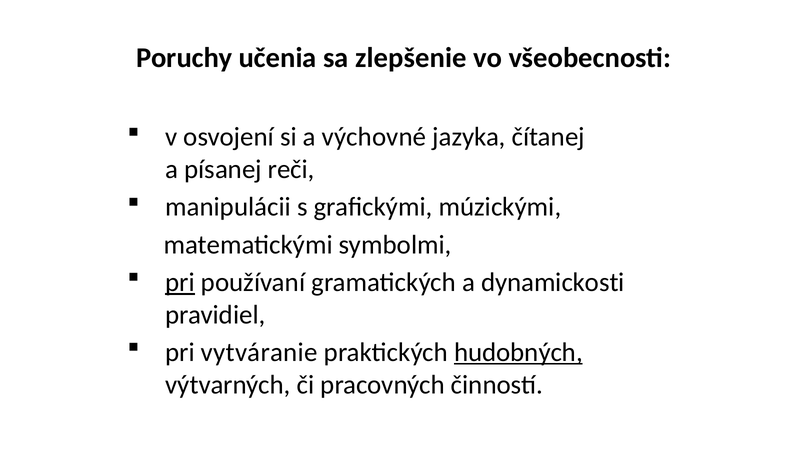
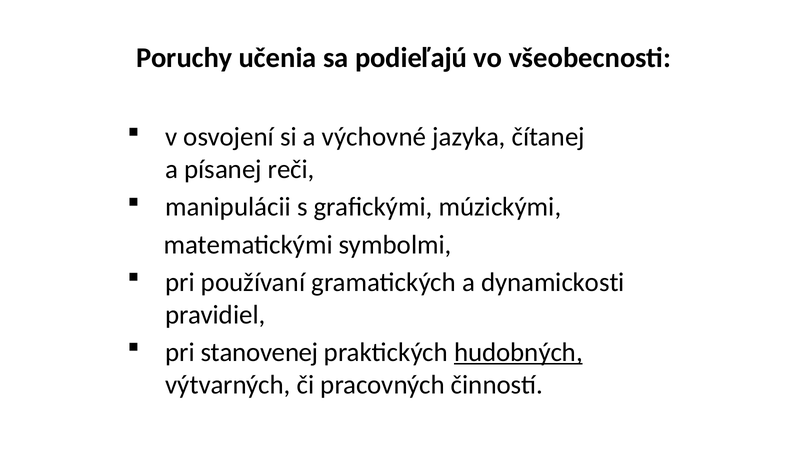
zlepšenie: zlepšenie -> podieľajú
pri at (180, 283) underline: present -> none
vytváranie: vytváranie -> stanovenej
